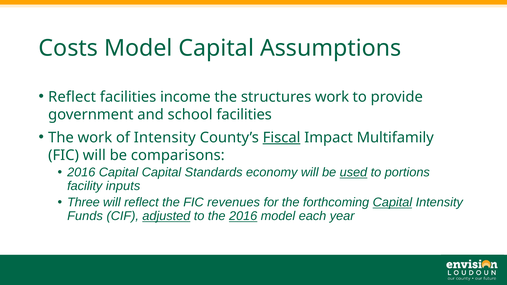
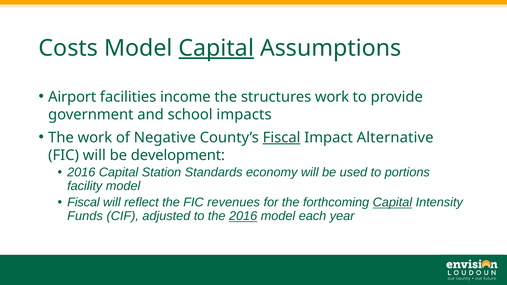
Capital at (216, 48) underline: none -> present
Reflect at (72, 97): Reflect -> Airport
school facilities: facilities -> impacts
of Intensity: Intensity -> Negative
Multifamily: Multifamily -> Alternative
comparisons: comparisons -> development
Capital Capital: Capital -> Station
used underline: present -> none
facility inputs: inputs -> model
Three at (83, 203): Three -> Fiscal
adjusted underline: present -> none
